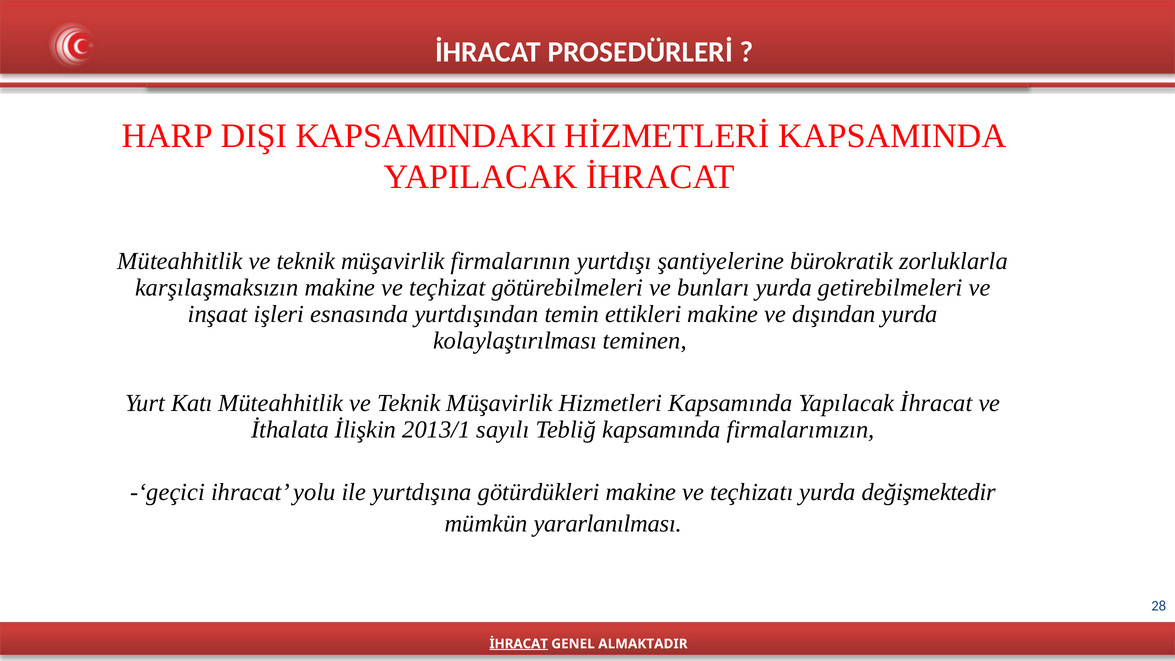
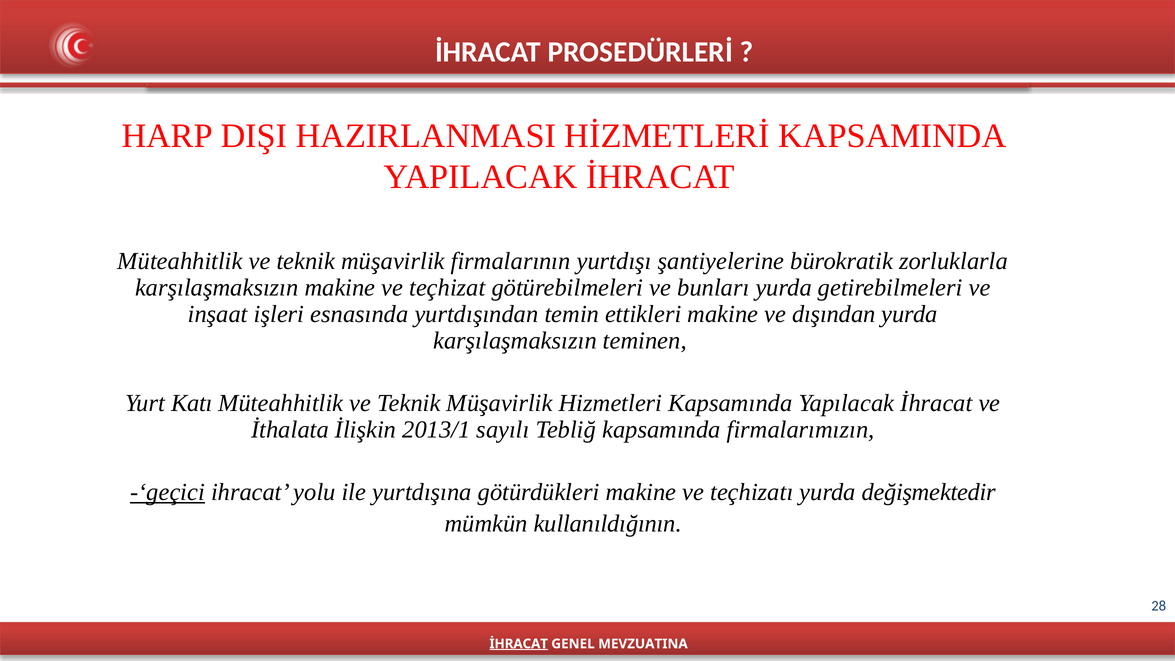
KAPSAMINDAKI: KAPSAMINDAKI -> HAZIRLANMASI
kolaylaştırılması at (515, 341): kolaylaştırılması -> karşılaşmaksızın
-‘geçici underline: none -> present
yararlanılması: yararlanılması -> kullanıldığının
ALMAKTADIR: ALMAKTADIR -> MEVZUATINA
